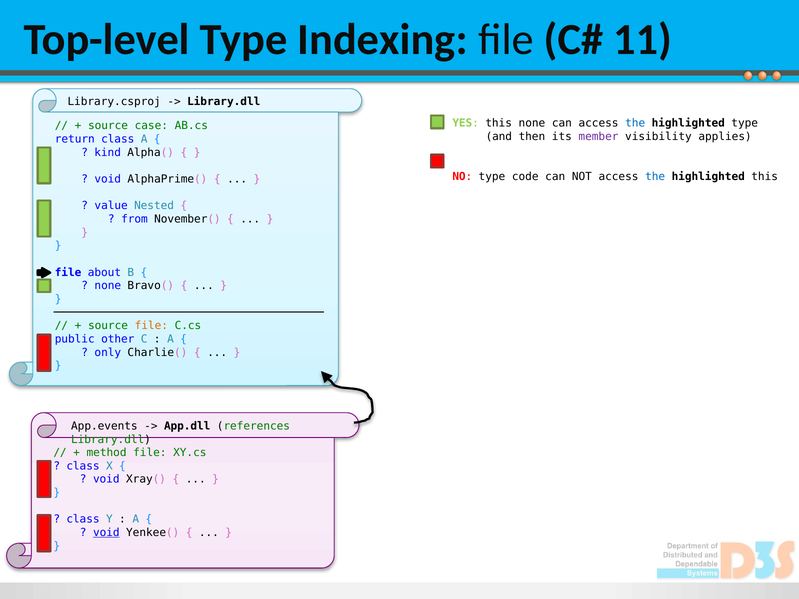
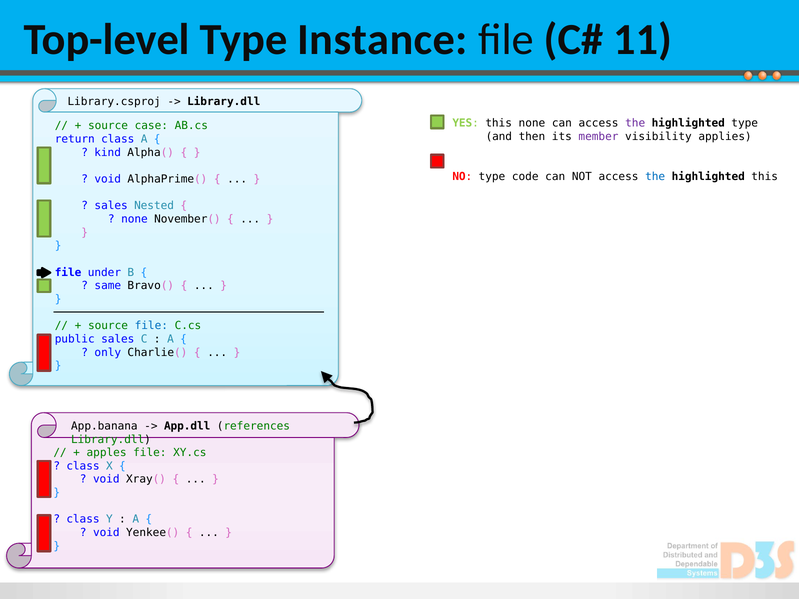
Indexing: Indexing -> Instance
the at (635, 123) colour: blue -> purple
value at (111, 206): value -> sales
from at (134, 219): from -> none
about: about -> under
none at (108, 286): none -> same
file at (151, 326) colour: orange -> blue
public other: other -> sales
App.events: App.events -> App.banana
method: method -> apples
void at (106, 533) underline: present -> none
